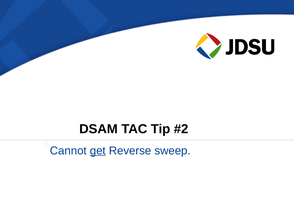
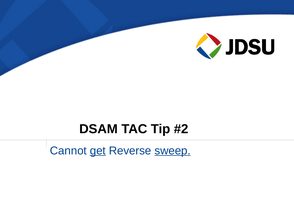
sweep underline: none -> present
